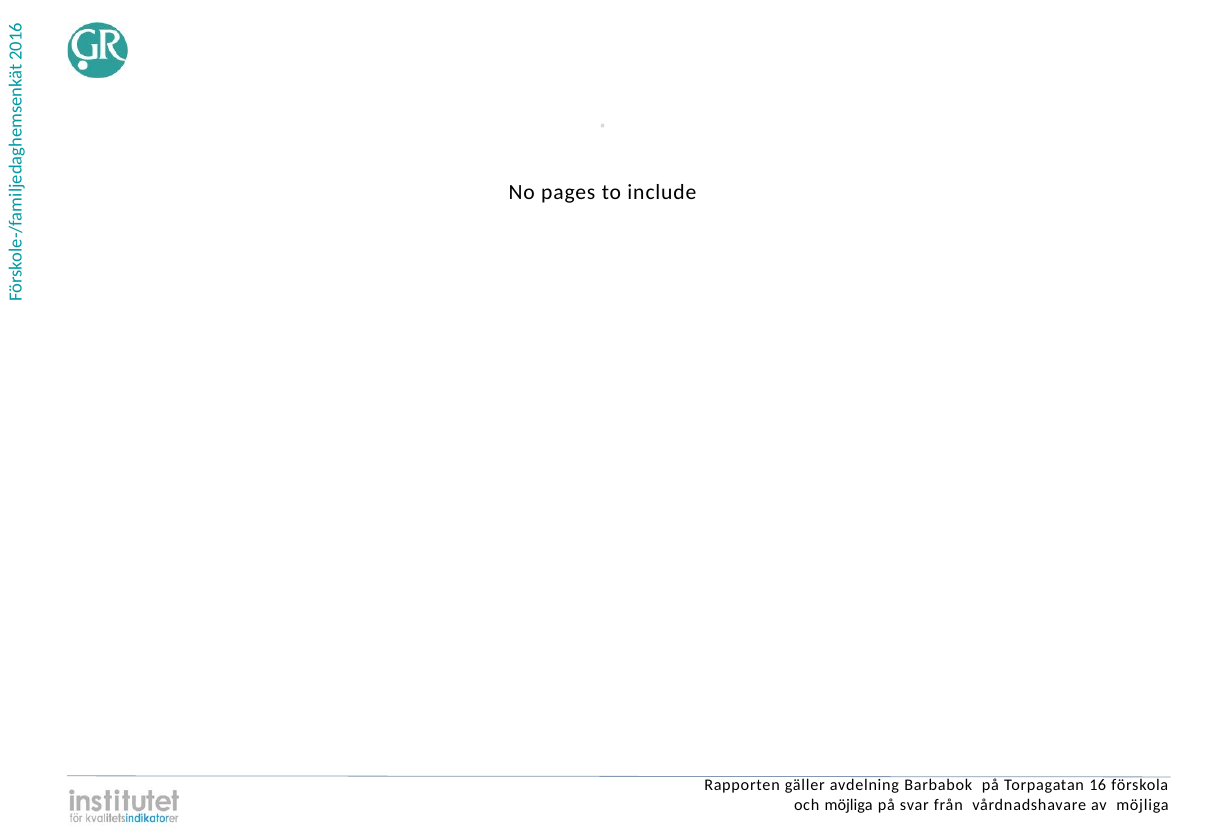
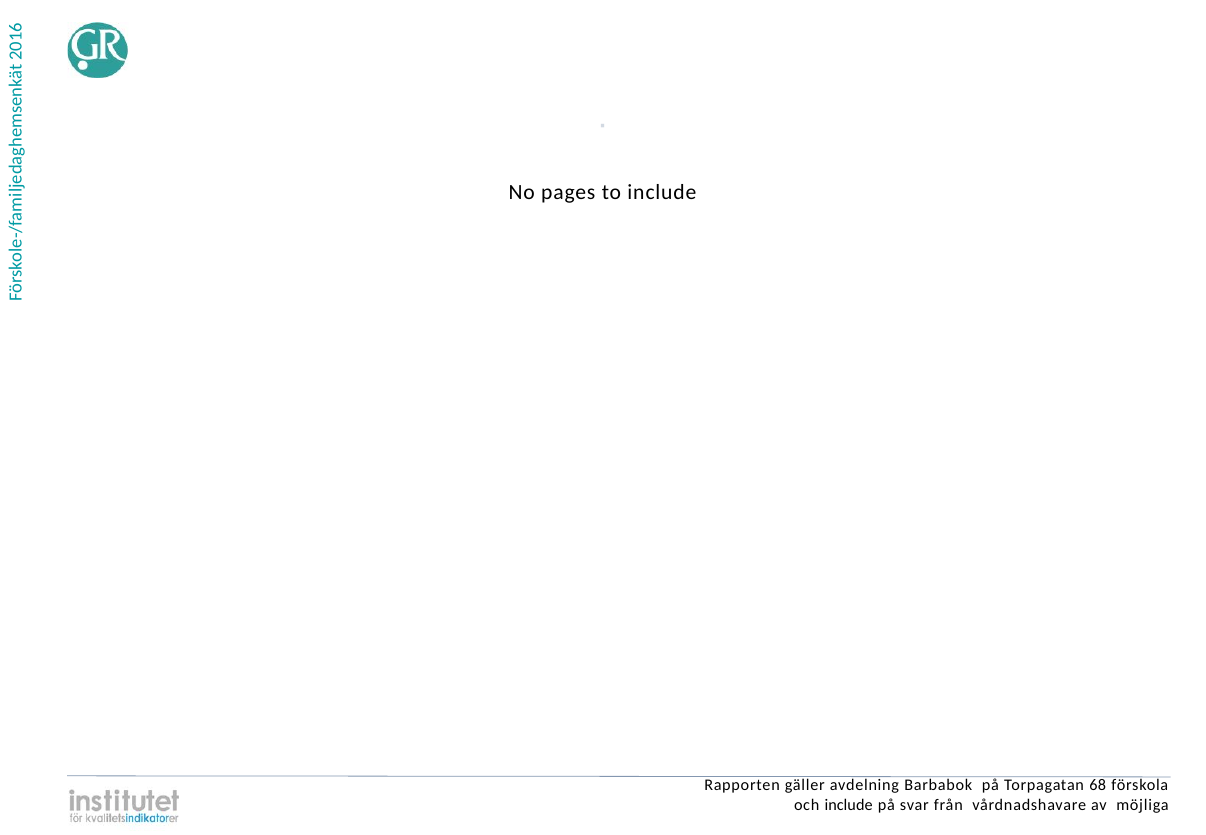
16: 16 -> 68
och möjliga: möjliga -> include
